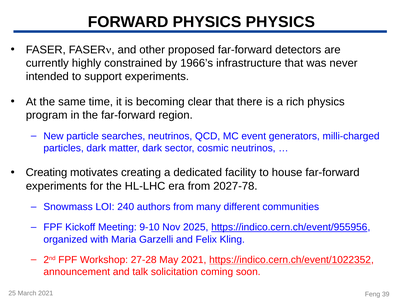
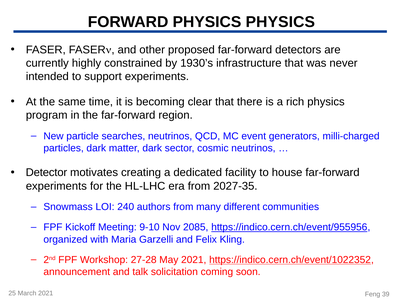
1966’s: 1966’s -> 1930’s
Creating at (46, 173): Creating -> Detector
2027-78: 2027-78 -> 2027-35
2025: 2025 -> 2085
